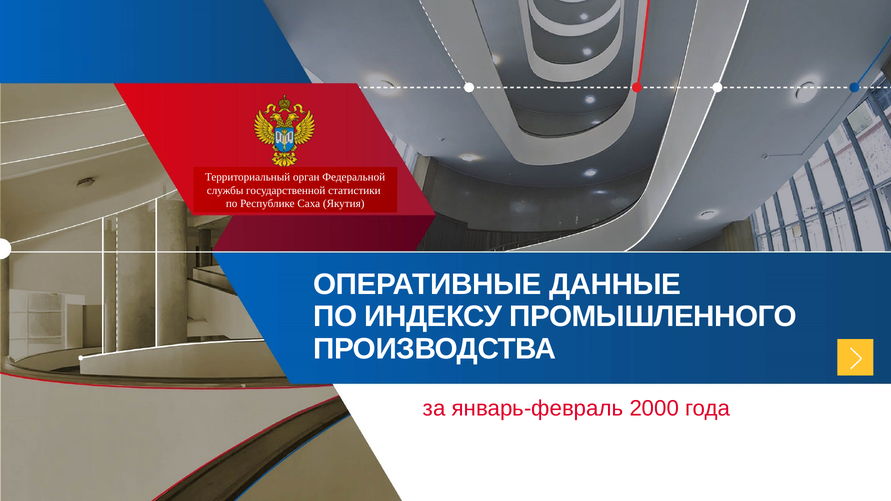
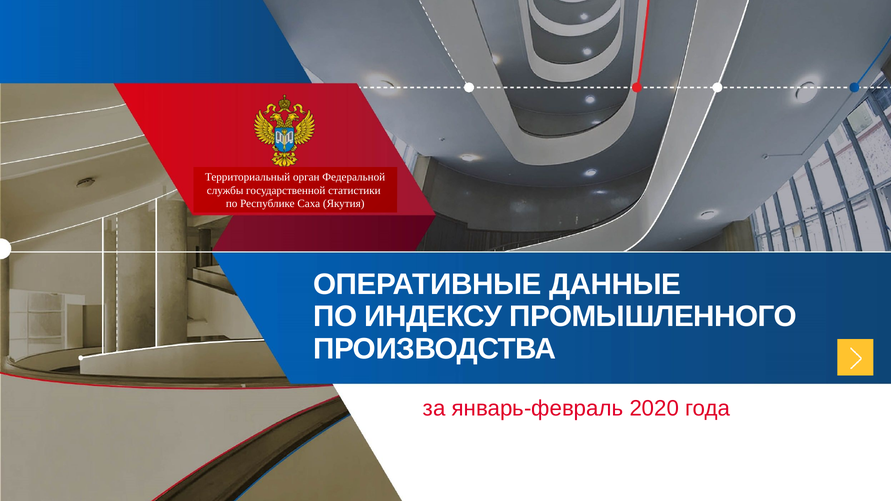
2000: 2000 -> 2020
